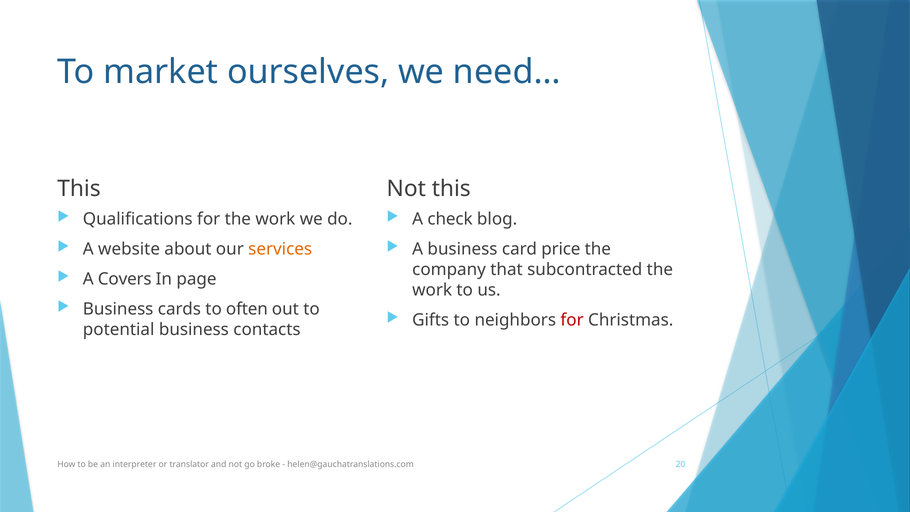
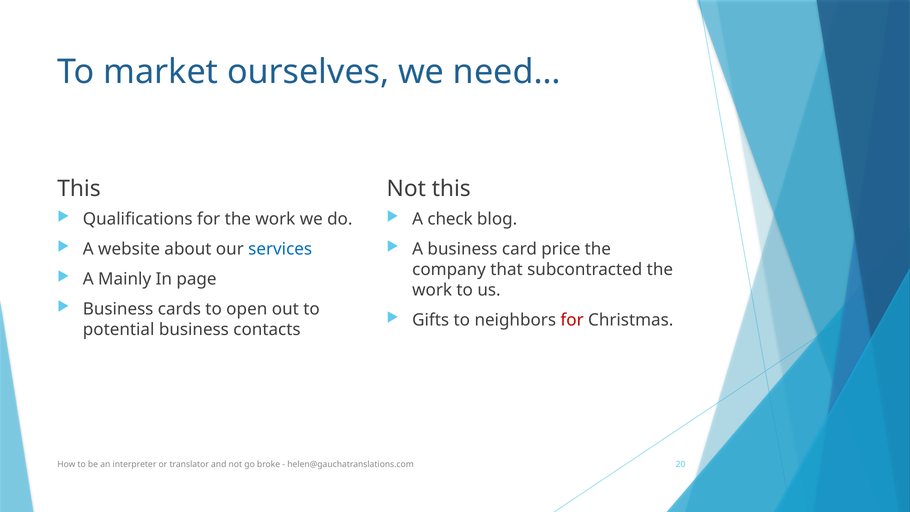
services colour: orange -> blue
Covers: Covers -> Mainly
often: often -> open
